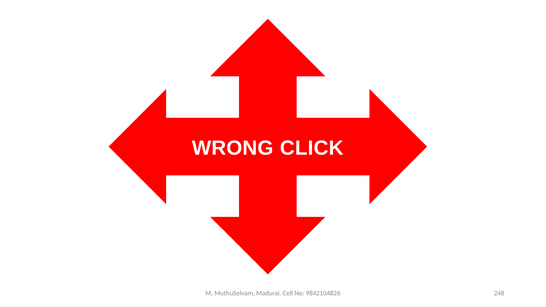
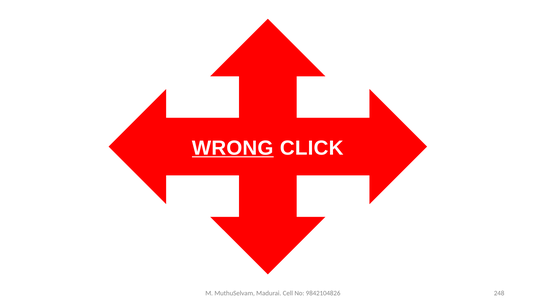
WRONG underline: none -> present
